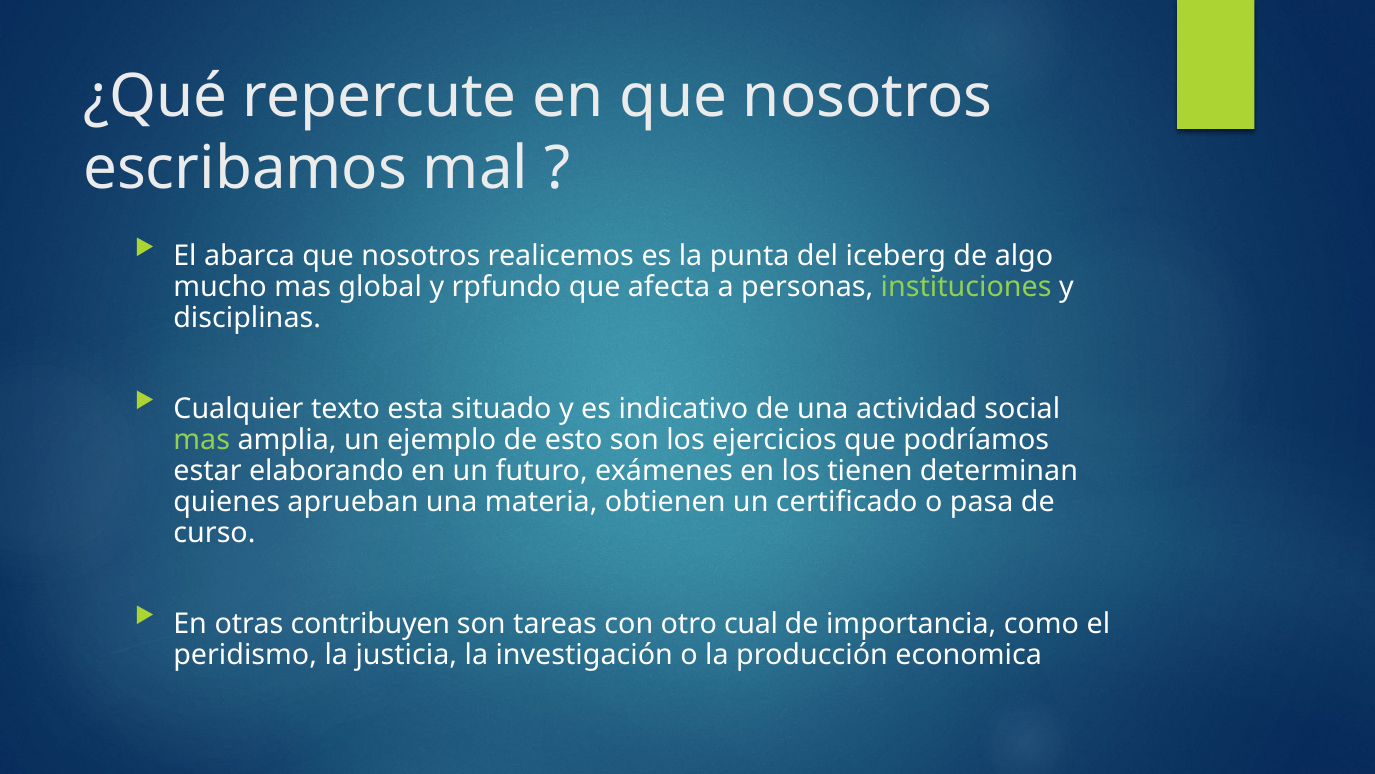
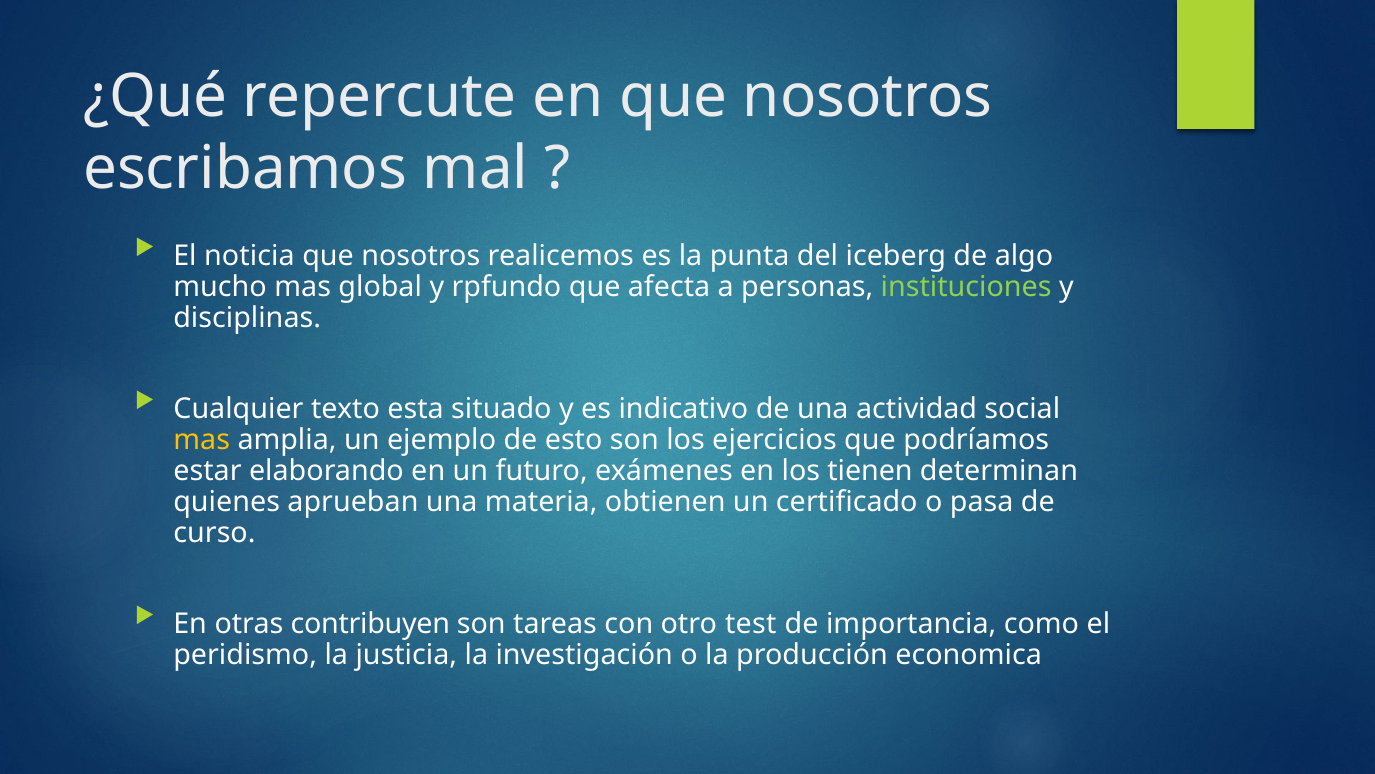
abarca: abarca -> noticia
mas at (202, 440) colour: light green -> yellow
cual: cual -> test
